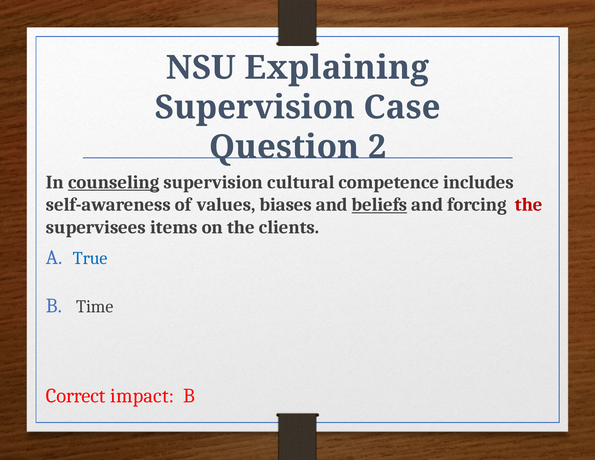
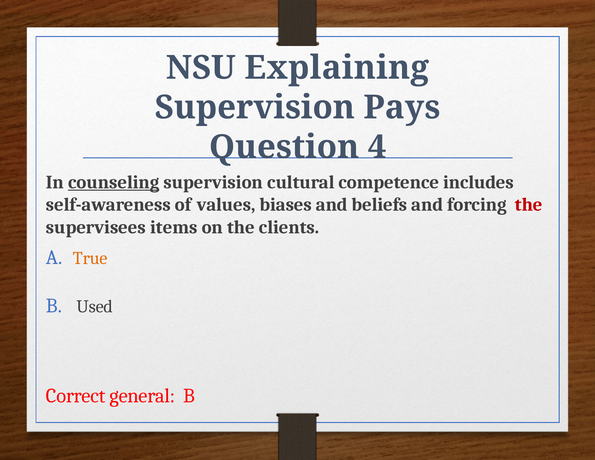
Case: Case -> Pays
2: 2 -> 4
beliefs underline: present -> none
True colour: blue -> orange
Time: Time -> Used
impact: impact -> general
